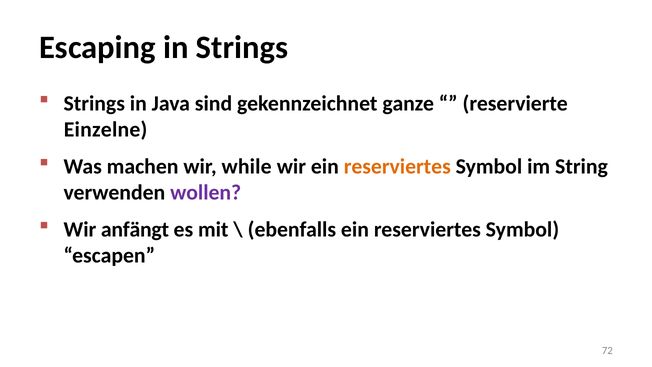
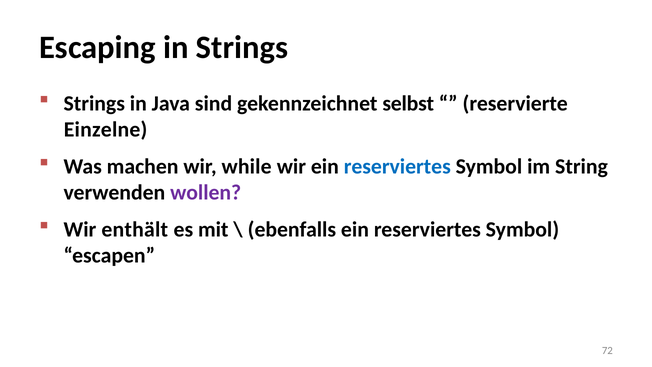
ganze: ganze -> selbst
reserviertes at (397, 166) colour: orange -> blue
anfängt: anfängt -> enthält
